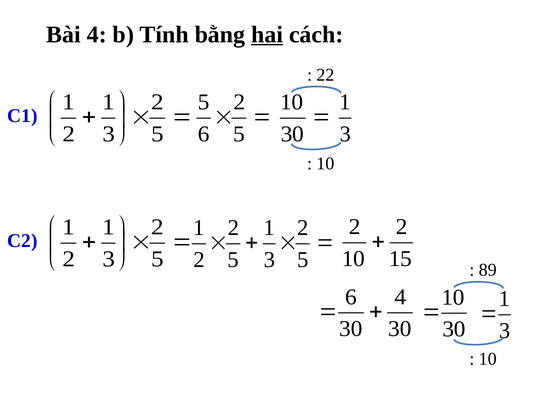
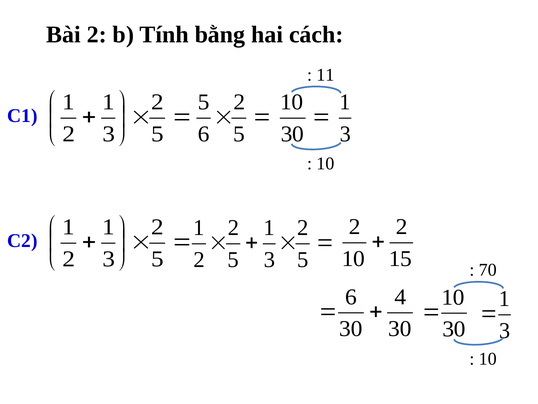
Bài 4: 4 -> 2
hai underline: present -> none
22: 22 -> 11
89: 89 -> 70
